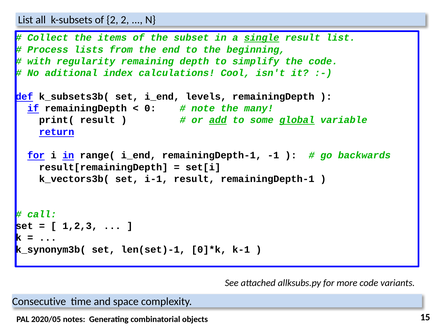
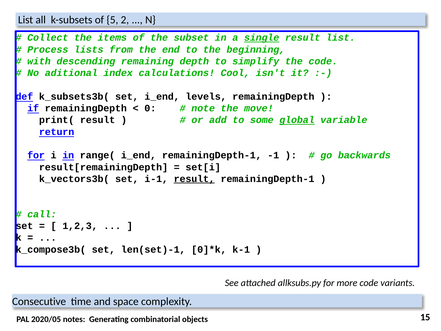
of 2: 2 -> 5
regularity: regularity -> descending
many: many -> move
add underline: present -> none
result at (194, 179) underline: none -> present
k_synonym3b(: k_synonym3b( -> k_compose3b(
